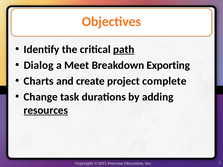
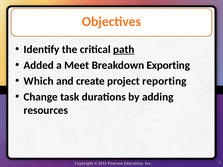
Dialog: Dialog -> Added
Charts: Charts -> Which
complete: complete -> reporting
resources underline: present -> none
